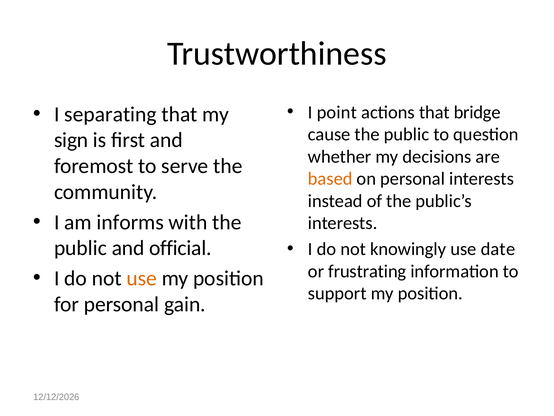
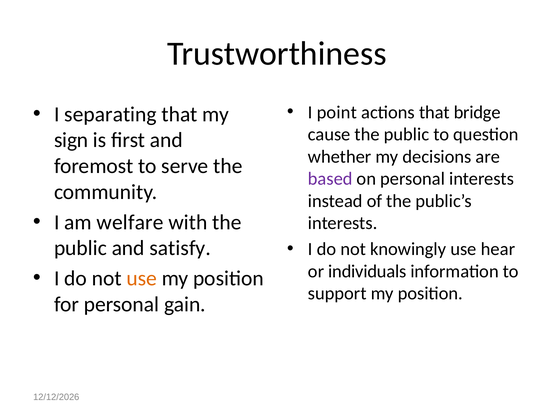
based colour: orange -> purple
informs: informs -> welfare
official: official -> satisfy
date: date -> hear
frustrating: frustrating -> individuals
